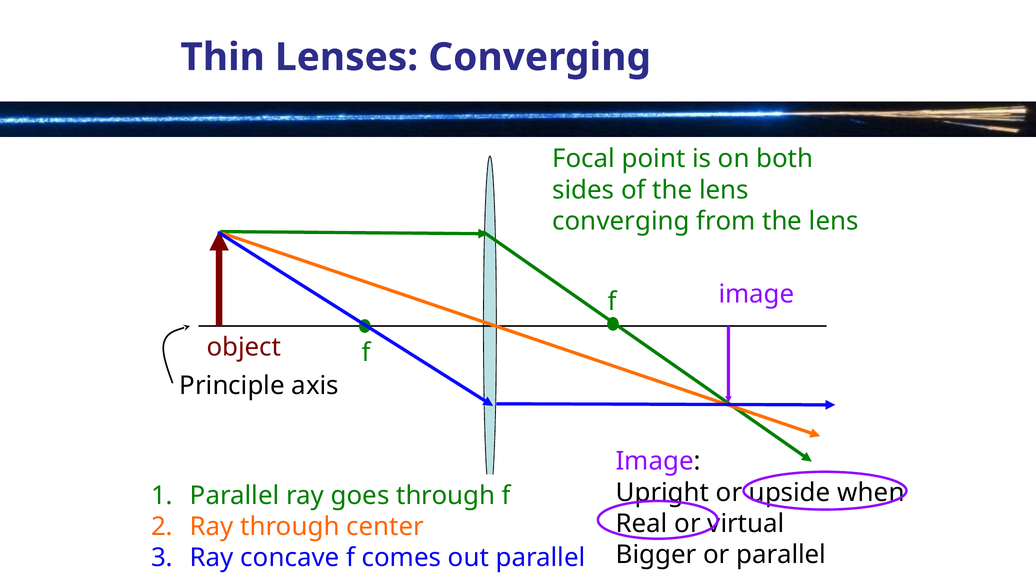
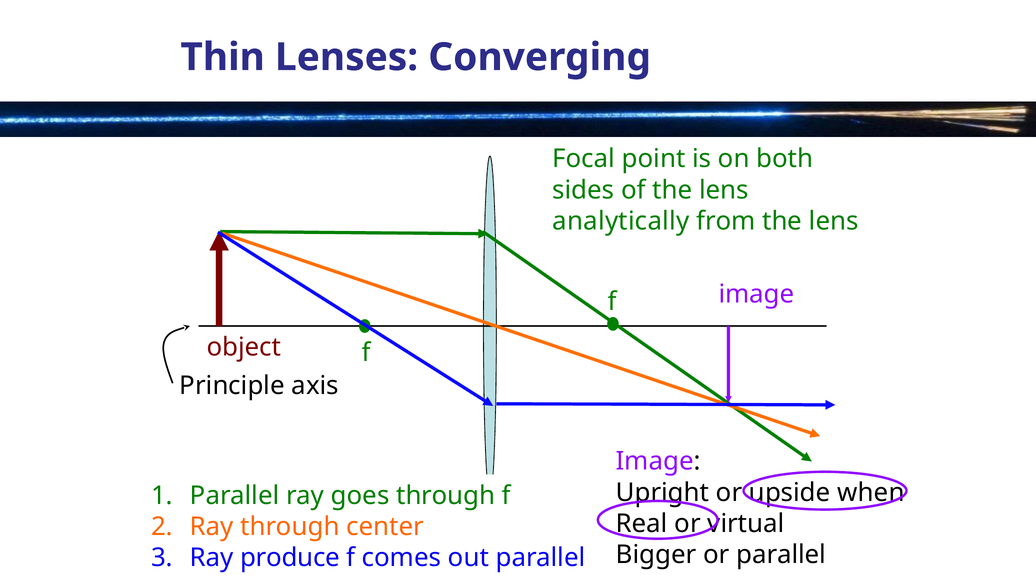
converging at (621, 221): converging -> analytically
concave: concave -> produce
